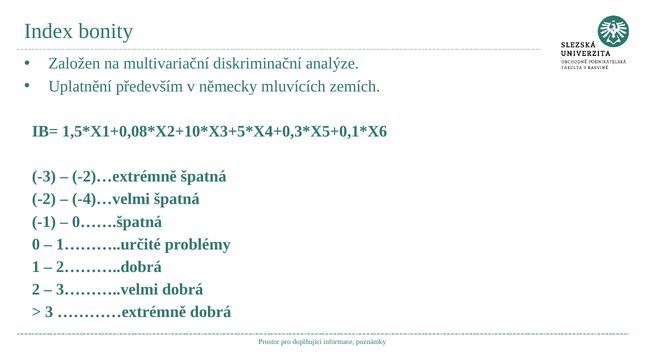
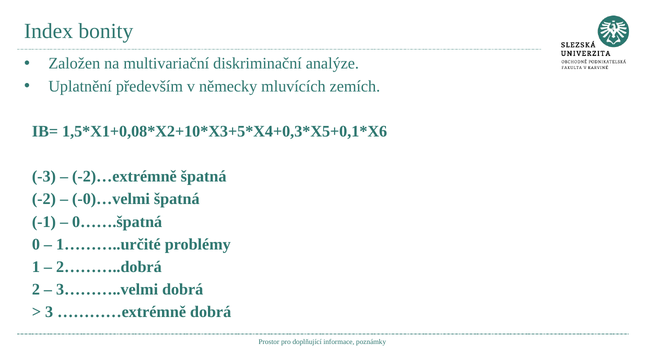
-4)…velmi: -4)…velmi -> -0)…velmi
